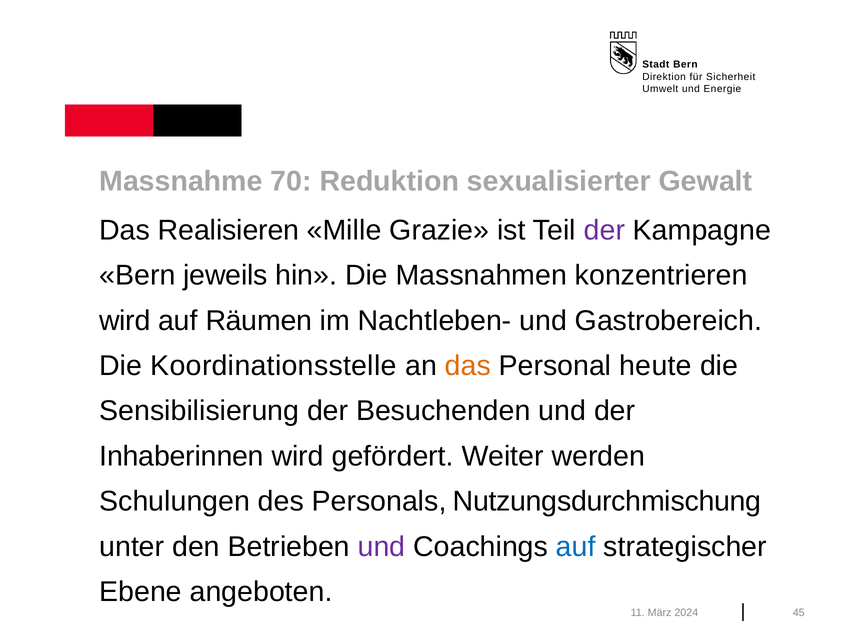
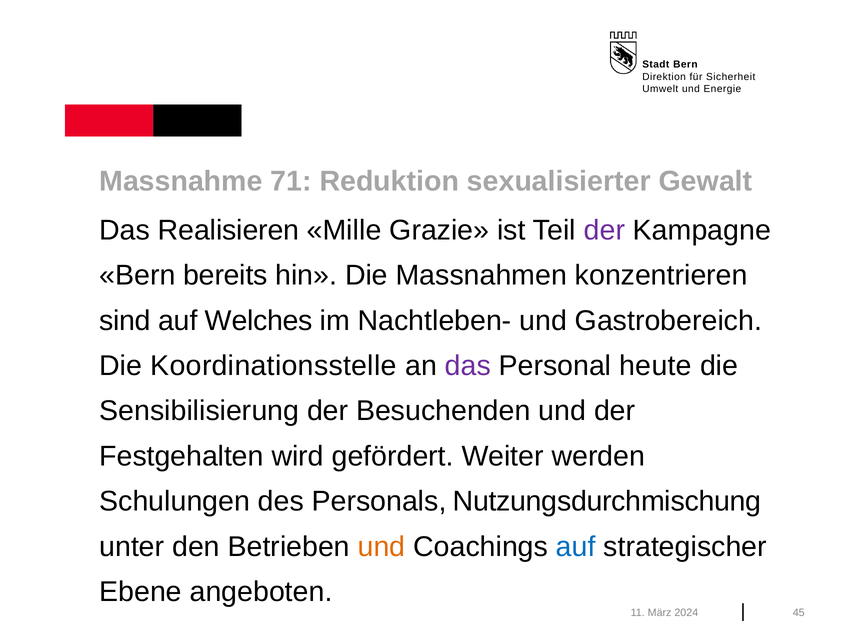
70: 70 -> 71
jeweils: jeweils -> bereits
wird at (125, 321): wird -> sind
Räumen: Räumen -> Welches
das at (468, 366) colour: orange -> purple
Inhaberinnen: Inhaberinnen -> Festgehalten
und at (382, 547) colour: purple -> orange
